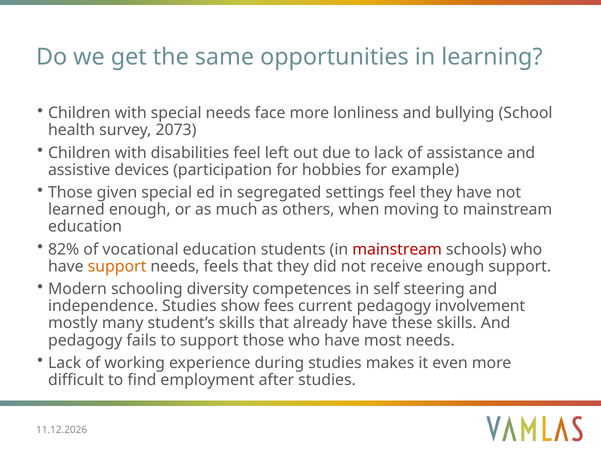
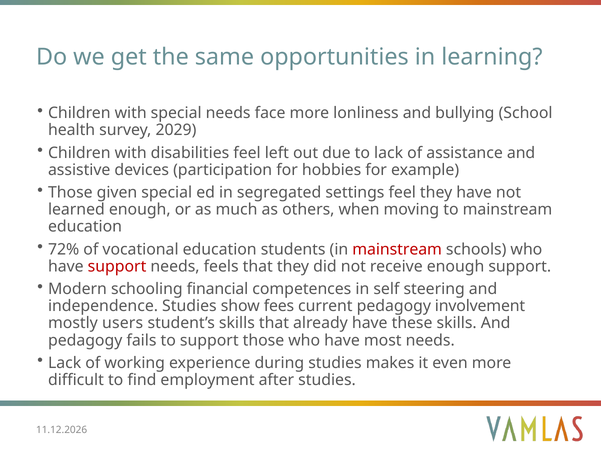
2073: 2073 -> 2029
82%: 82% -> 72%
support at (117, 266) colour: orange -> red
diversity: diversity -> financial
many: many -> users
